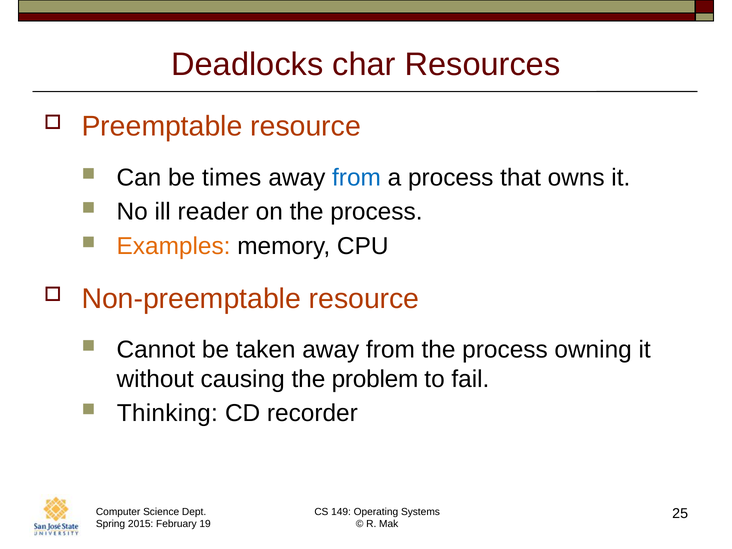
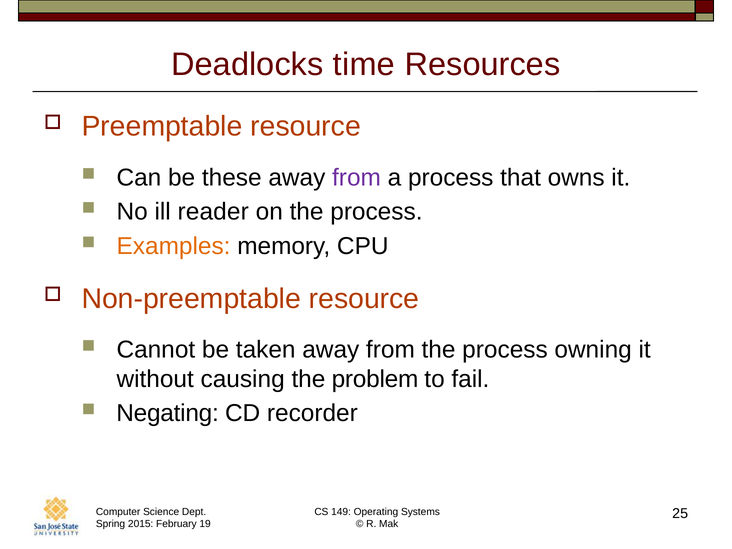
char: char -> time
times: times -> these
from at (357, 178) colour: blue -> purple
Thinking: Thinking -> Negating
